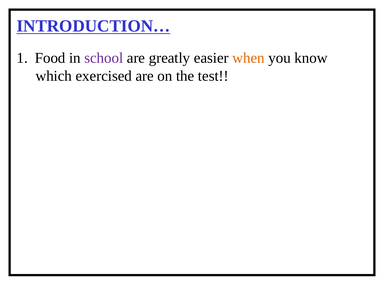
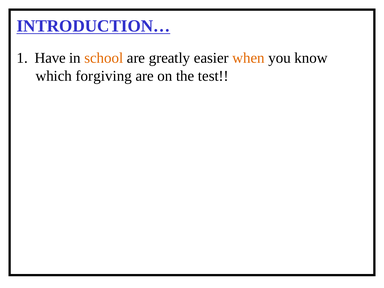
Food: Food -> Have
school colour: purple -> orange
exercised: exercised -> forgiving
